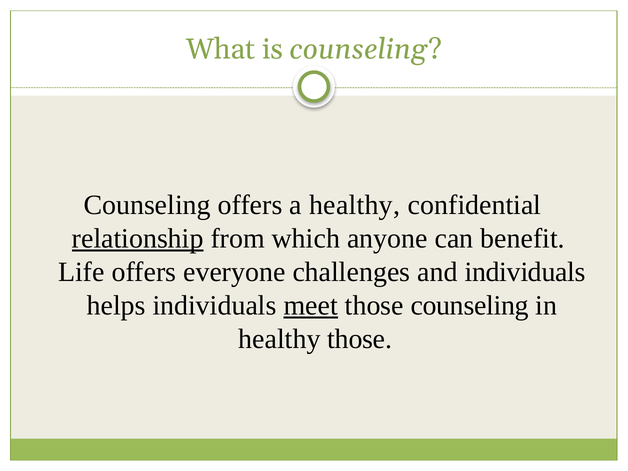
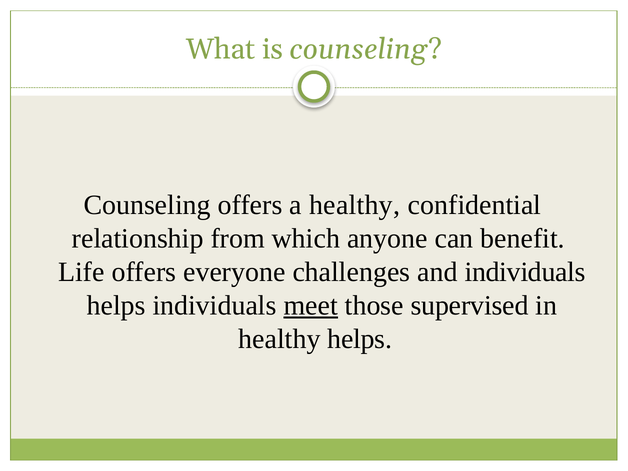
relationship underline: present -> none
those counseling: counseling -> supervised
healthy those: those -> helps
